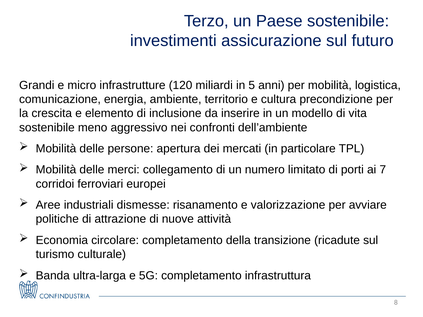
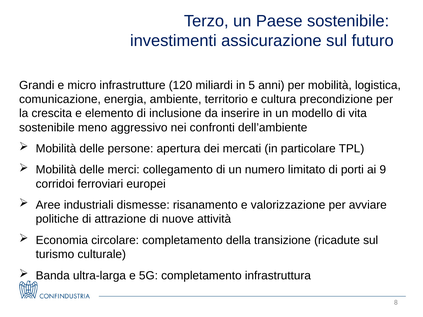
7: 7 -> 9
